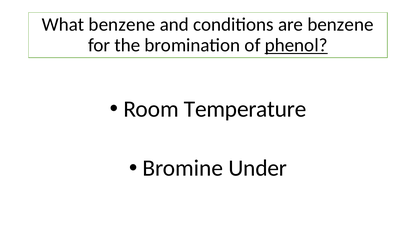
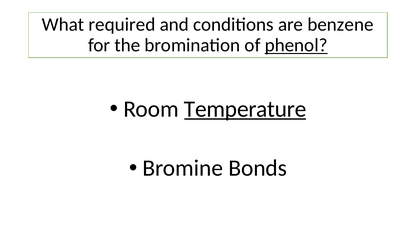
What benzene: benzene -> required
Temperature underline: none -> present
Under: Under -> Bonds
